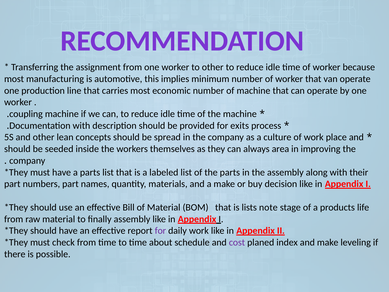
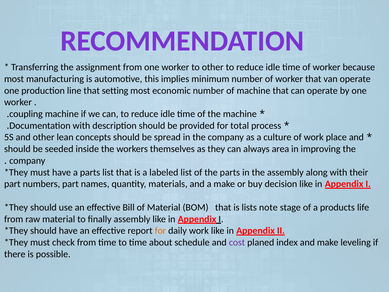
carries: carries -> setting
exits: exits -> total
for at (160, 231) colour: purple -> orange
